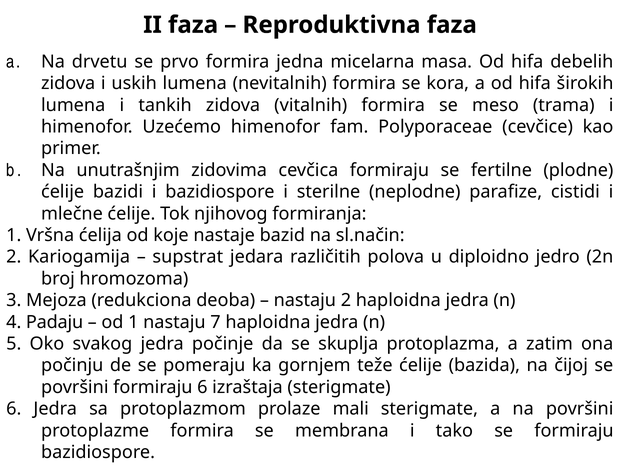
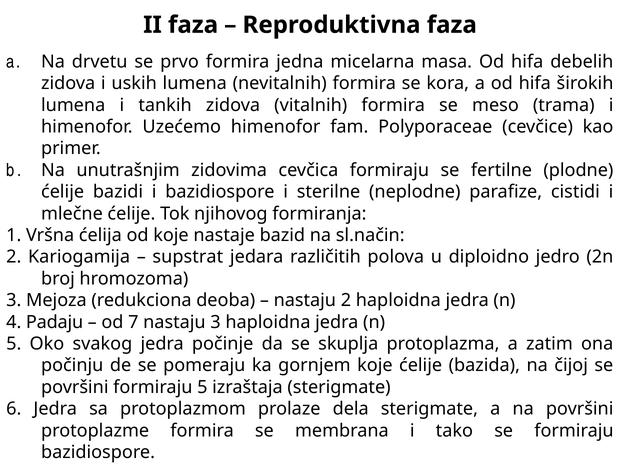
od 1: 1 -> 7
nastaju 7: 7 -> 3
gornjem teže: teže -> koje
formiraju 6: 6 -> 5
mali: mali -> dela
